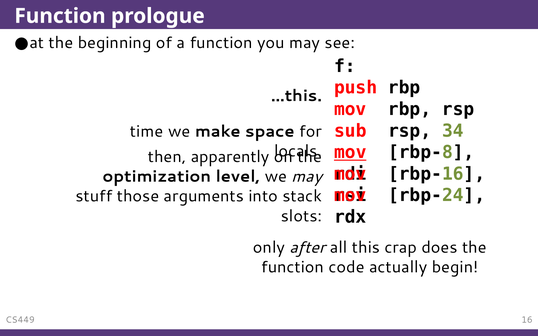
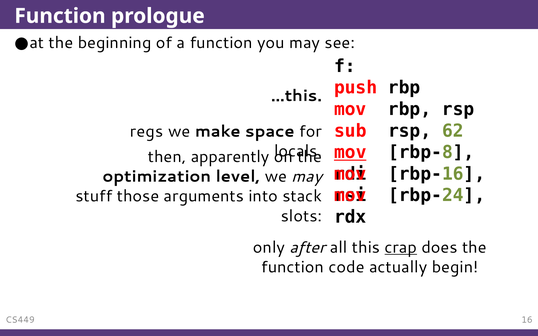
34: 34 -> 62
time: time -> regs
crap underline: none -> present
